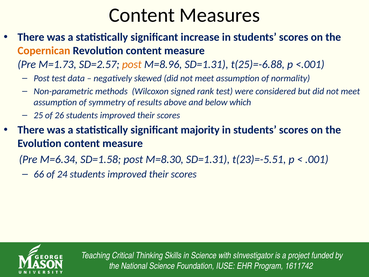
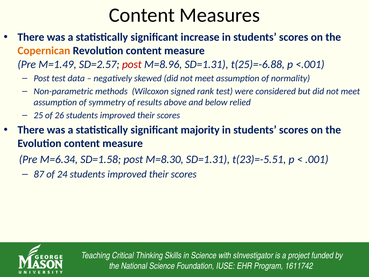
M=1.73: M=1.73 -> M=1.49
post at (132, 64) colour: orange -> red
which: which -> relied
66: 66 -> 87
